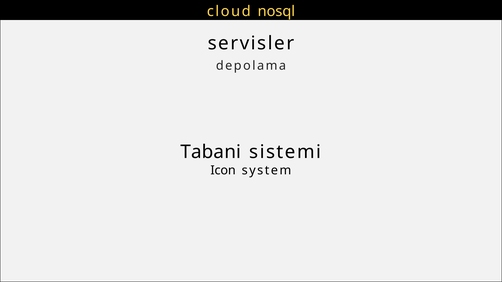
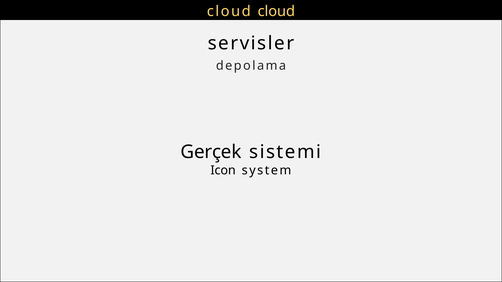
cloud nosql: nosql -> cloud
Tabani: Tabani -> Gerçek
